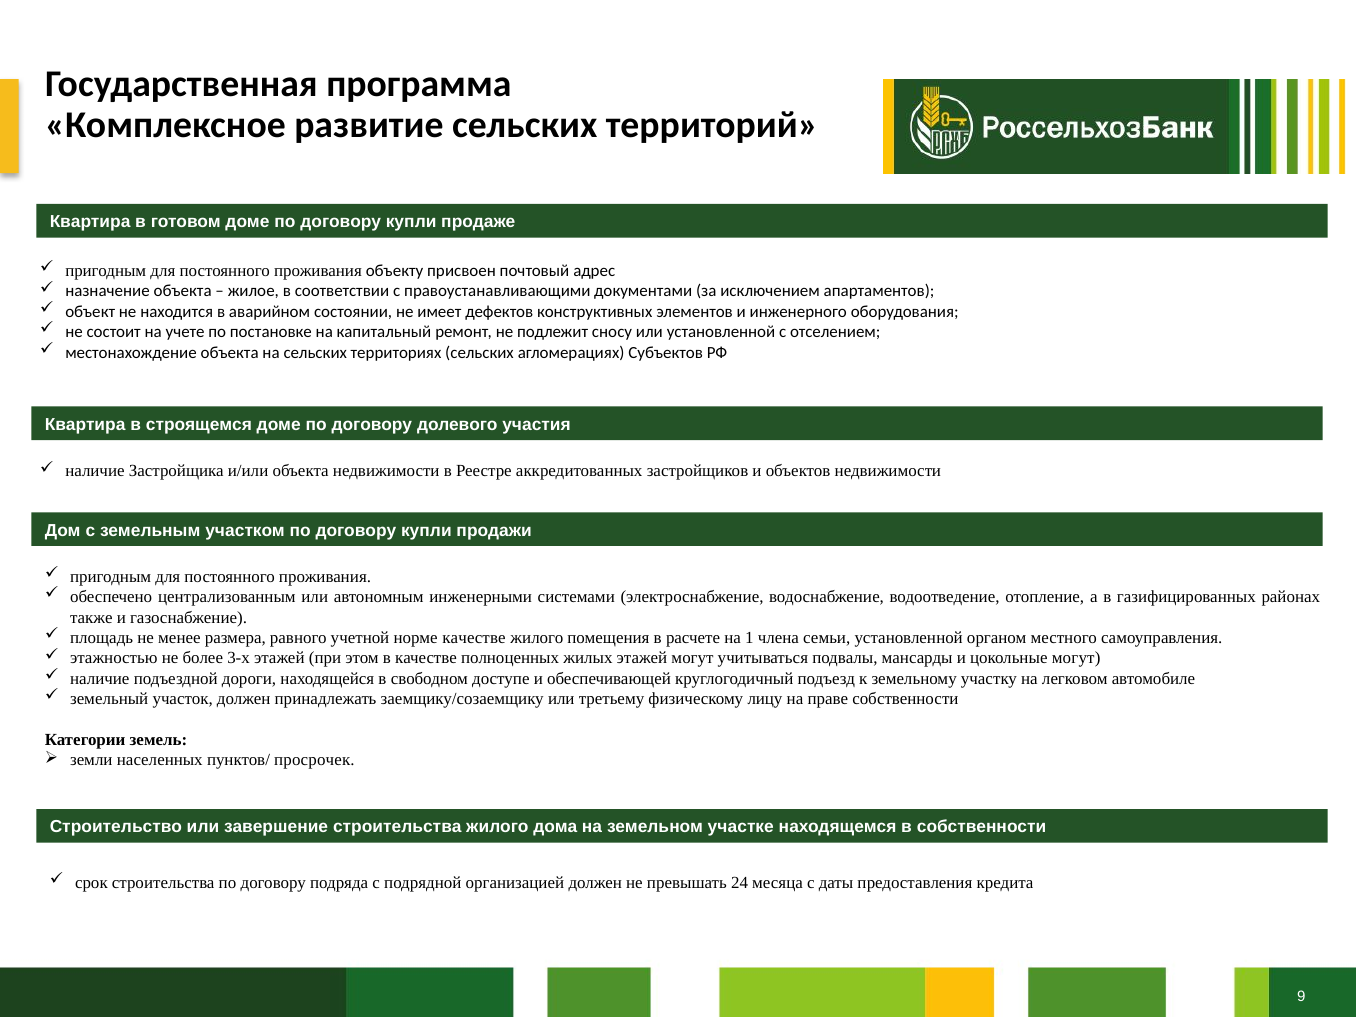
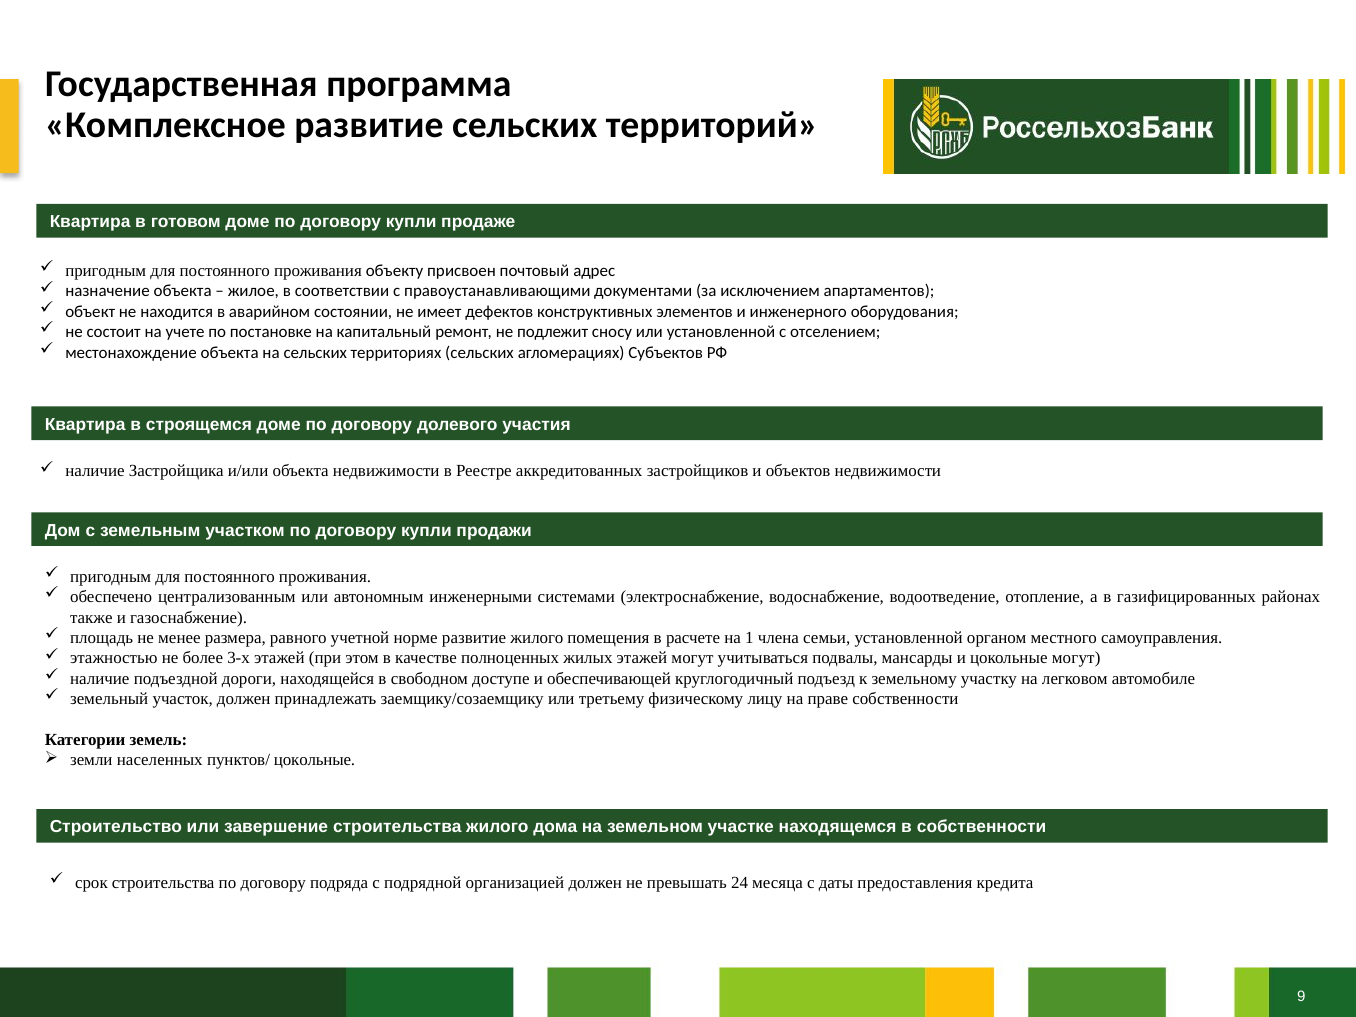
норме качестве: качестве -> развитие
пунктов/ просрочек: просрочек -> цокольные
